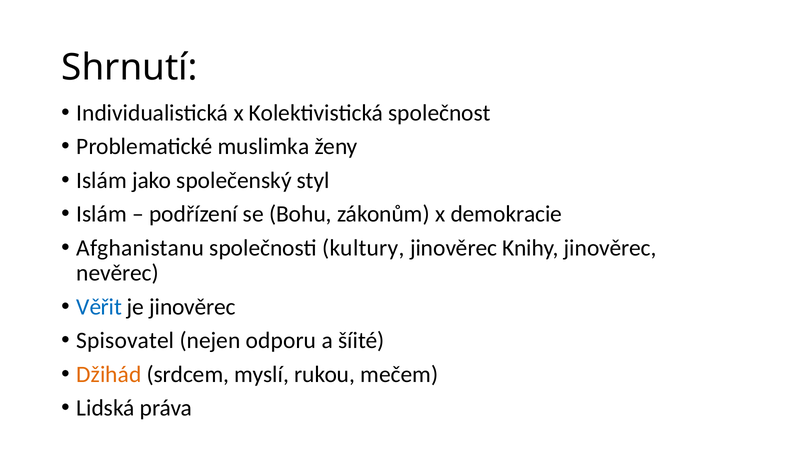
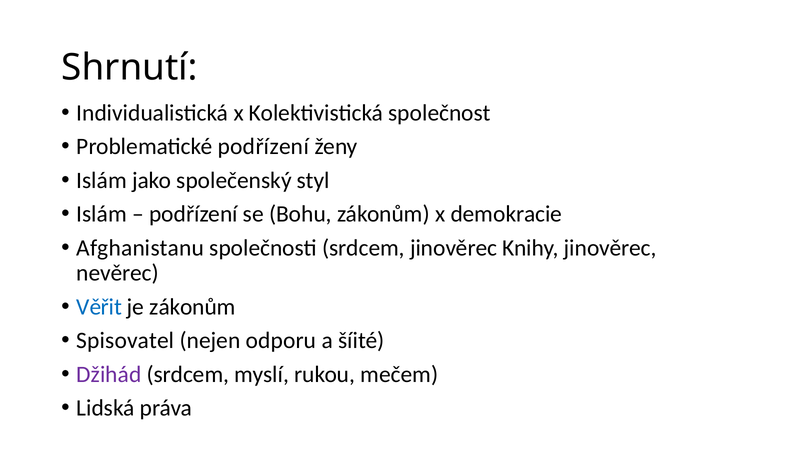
Problematické muslimka: muslimka -> podřízení
společnosti kultury: kultury -> srdcem
je jinověrec: jinověrec -> zákonům
Džihád colour: orange -> purple
